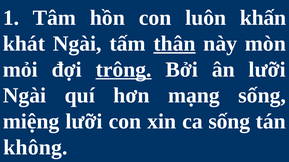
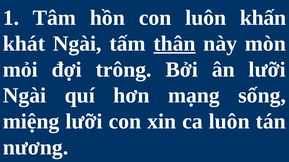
trông underline: present -> none
ca sống: sống -> luôn
không: không -> nương
